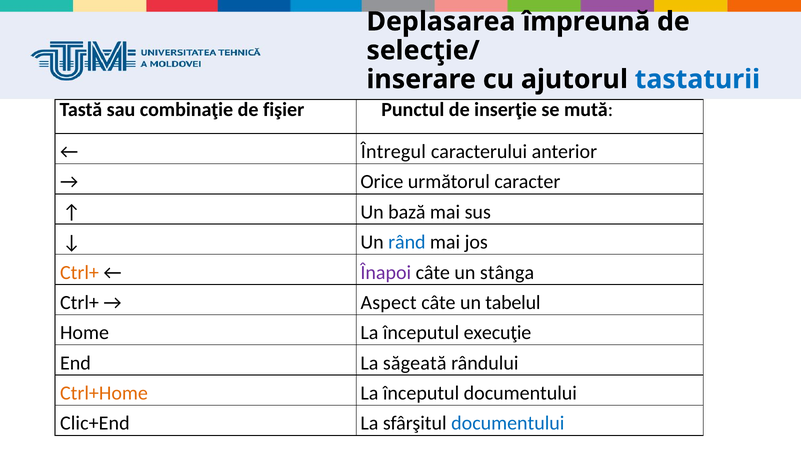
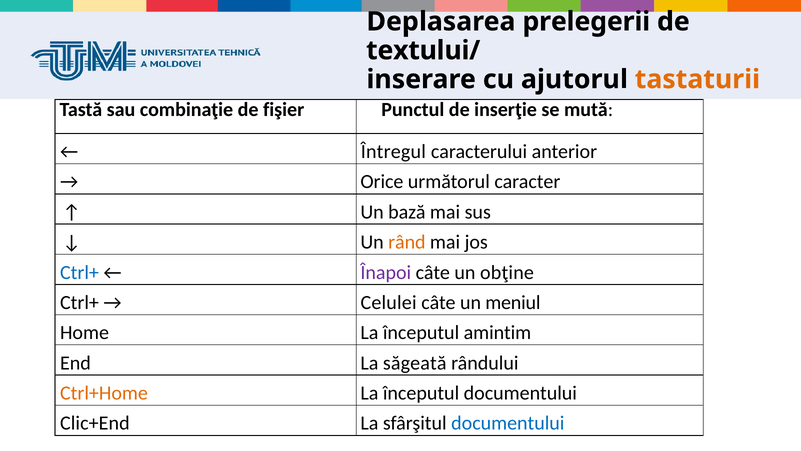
împreună: împreună -> prelegerii
selecţie/: selecţie/ -> textului/
tastaturii colour: blue -> orange
rând colour: blue -> orange
Ctrl+ at (80, 272) colour: orange -> blue
stânga: stânga -> obţine
Aspect: Aspect -> Celulei
tabelul: tabelul -> meniul
execuţie: execuţie -> amintim
